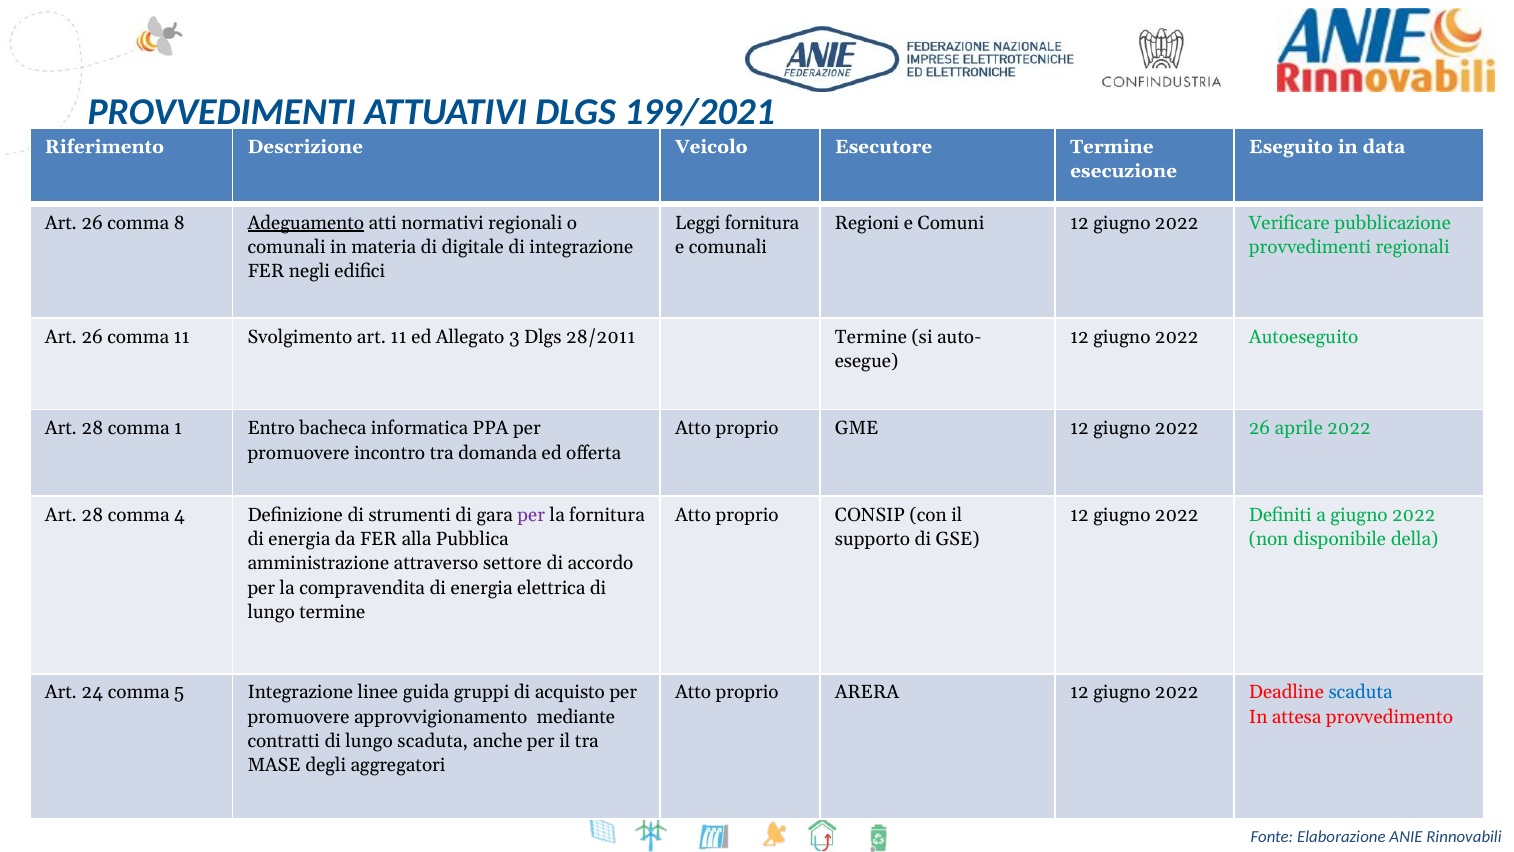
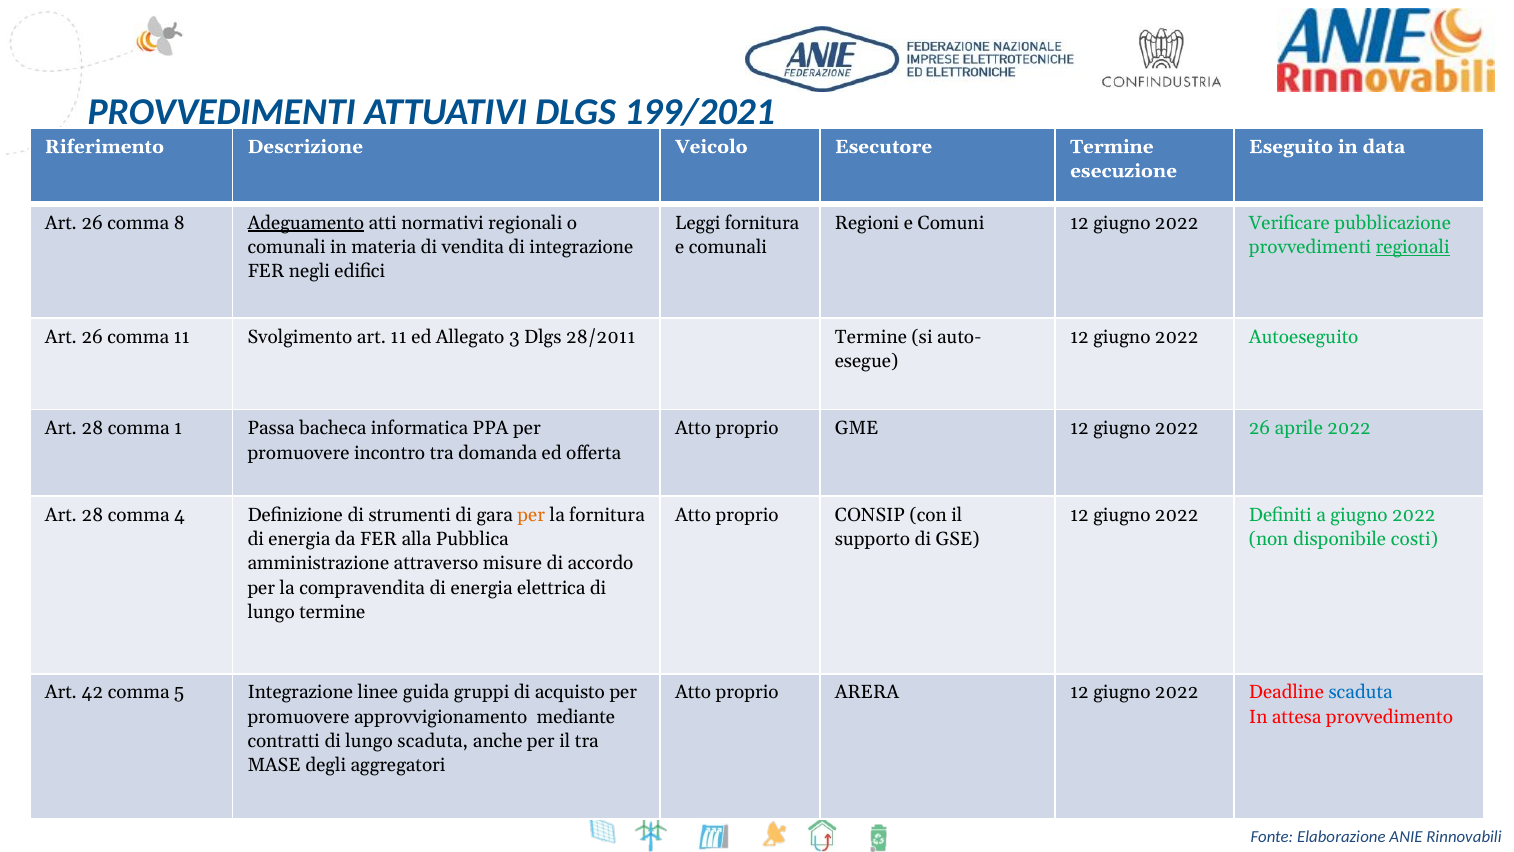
digitale: digitale -> vendita
regionali at (1413, 247) underline: none -> present
Entro: Entro -> Passa
per at (531, 515) colour: purple -> orange
della: della -> costi
settore: settore -> misure
24: 24 -> 42
